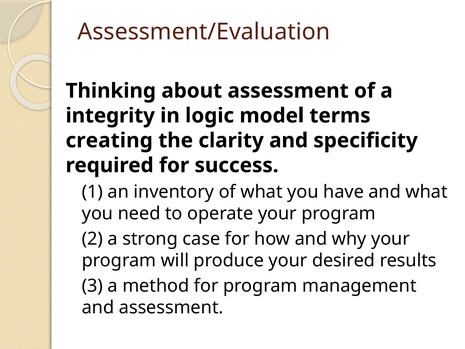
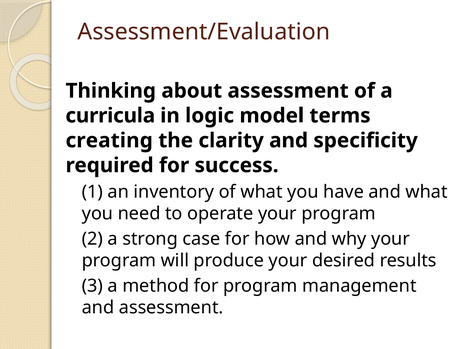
integrity: integrity -> curricula
